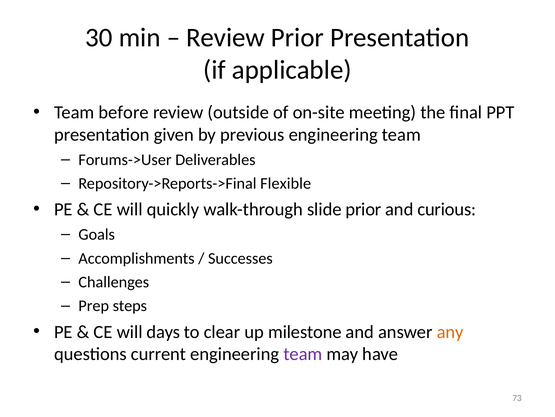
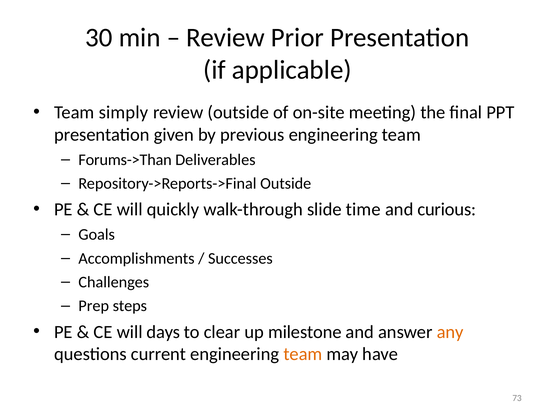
before: before -> simply
Forums->User: Forums->User -> Forums->Than
Repository->Reports->Final Flexible: Flexible -> Outside
slide prior: prior -> time
team at (303, 353) colour: purple -> orange
